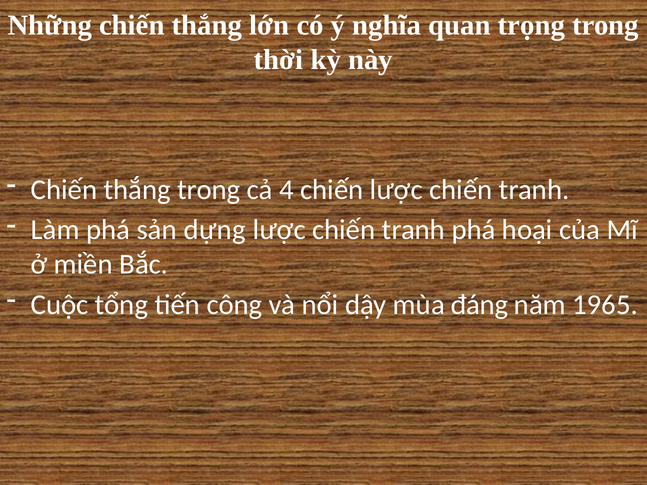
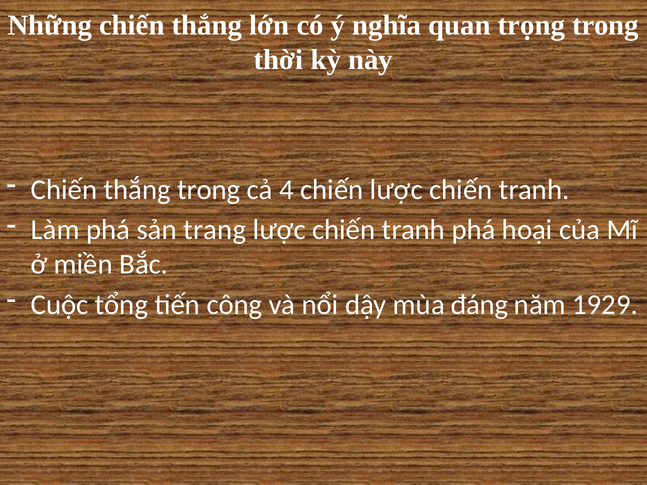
dựng: dựng -> trang
1965: 1965 -> 1929
